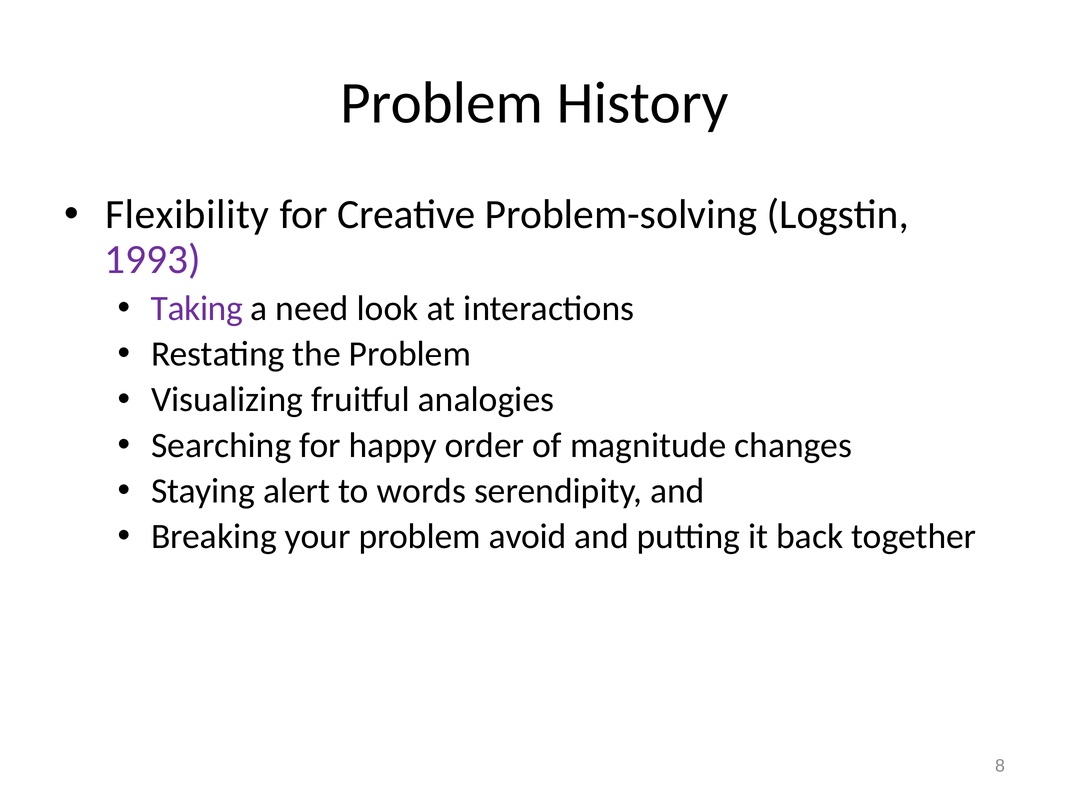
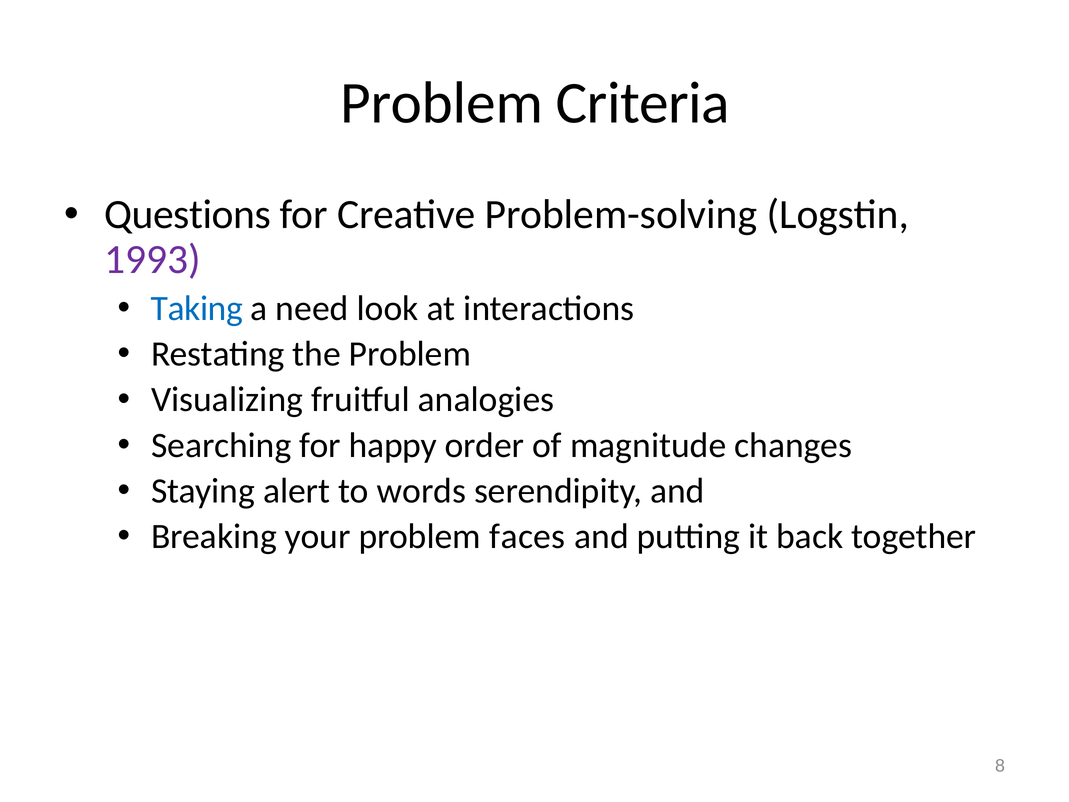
History: History -> Criteria
Flexibility: Flexibility -> Questions
Taking colour: purple -> blue
avoid: avoid -> faces
